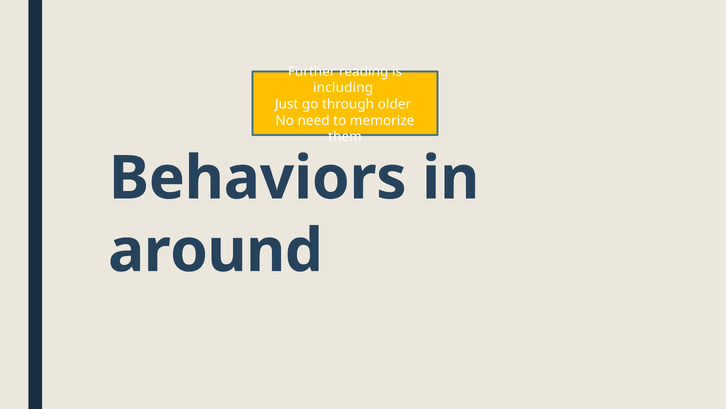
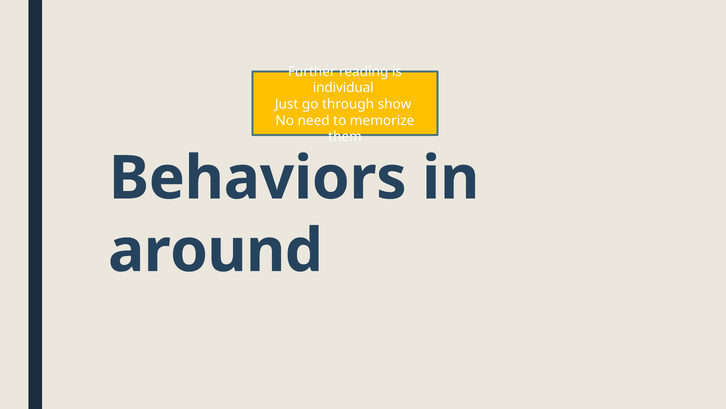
including: including -> individual
older: older -> show
